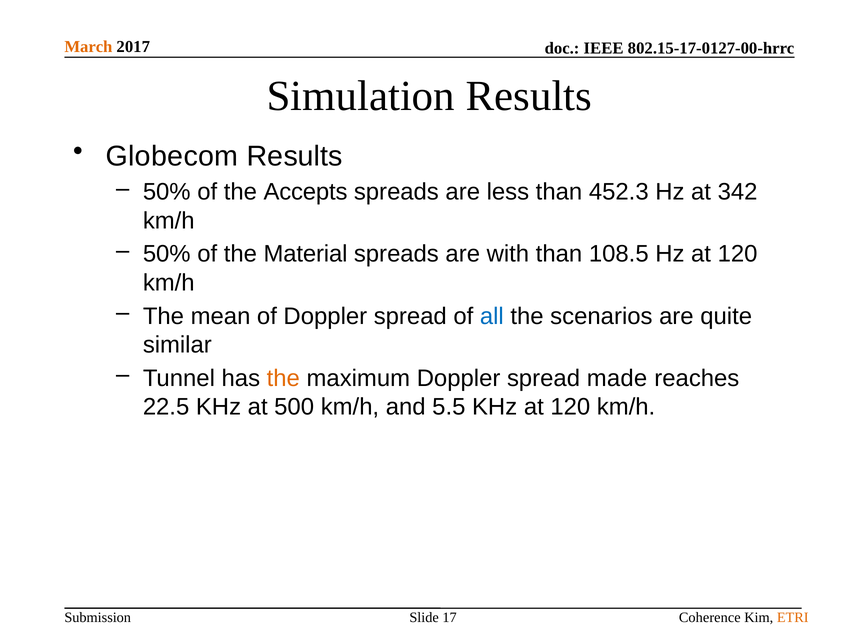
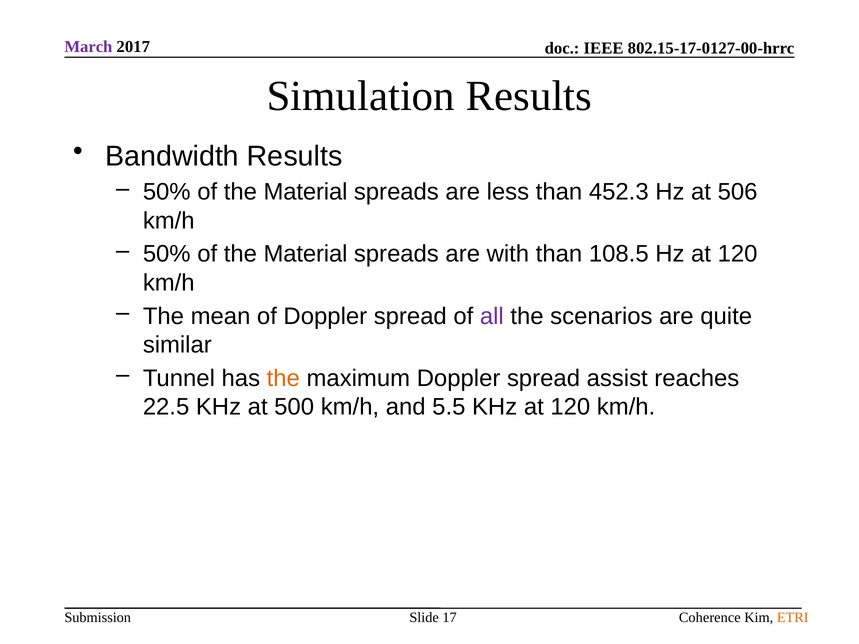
March colour: orange -> purple
Globecom: Globecom -> Bandwidth
Accepts at (306, 192): Accepts -> Material
342: 342 -> 506
all colour: blue -> purple
made: made -> assist
